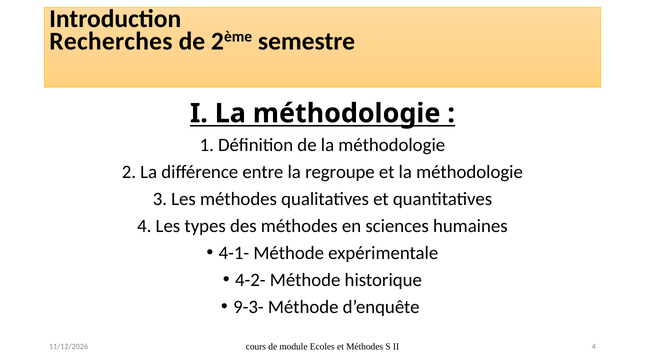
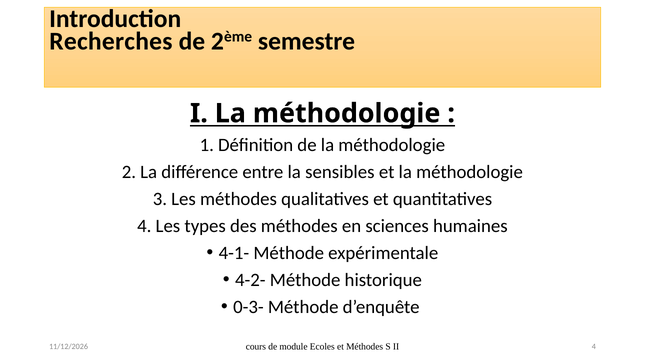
regroupe: regroupe -> sensibles
9-3-: 9-3- -> 0-3-
